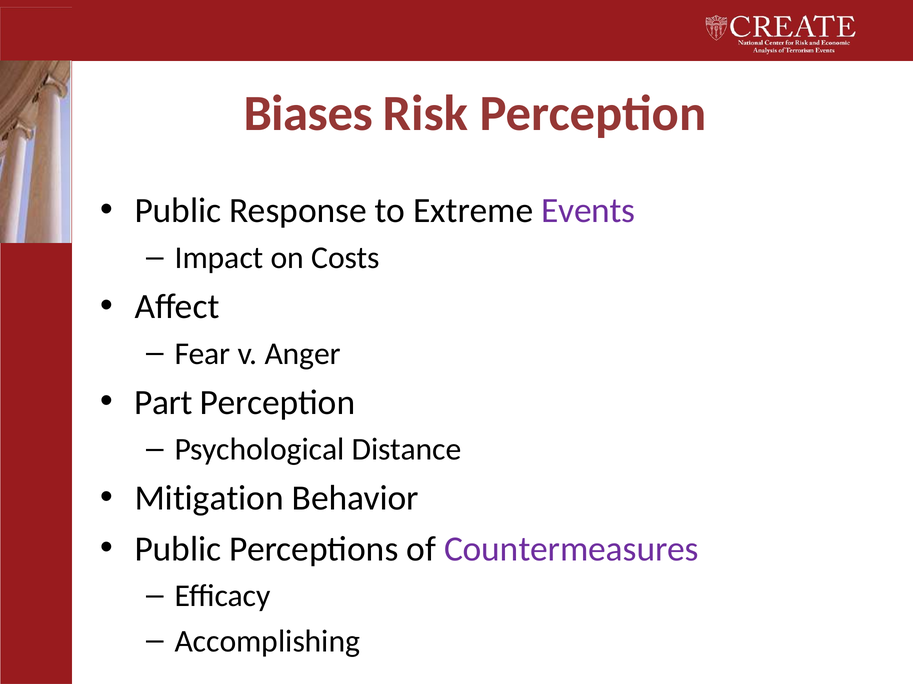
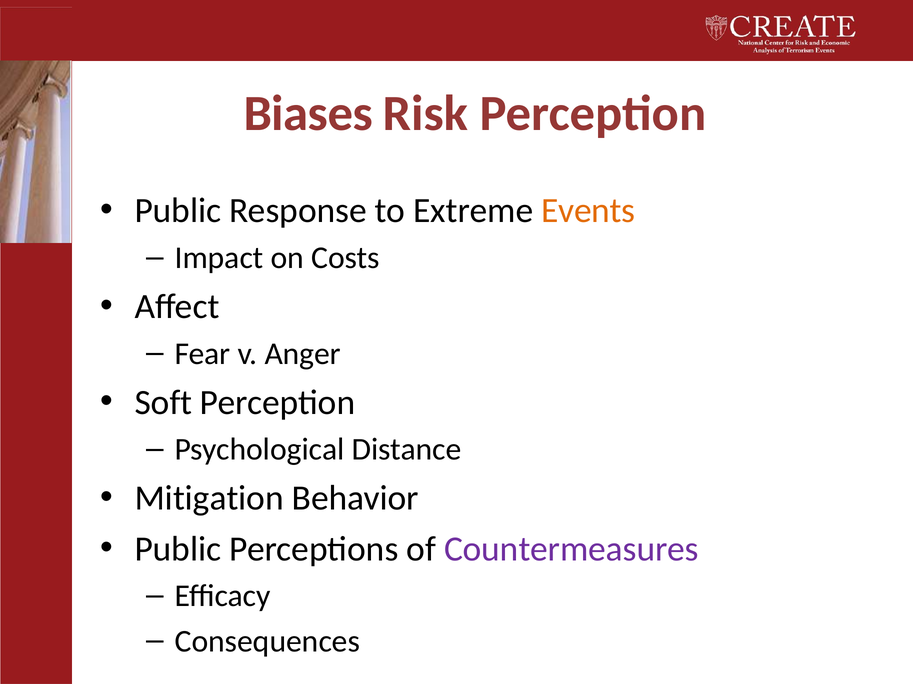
Events colour: purple -> orange
Part: Part -> Soft
Accomplishing: Accomplishing -> Consequences
